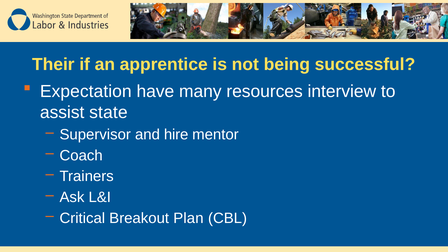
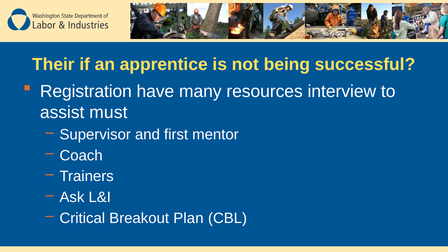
Expectation: Expectation -> Registration
state: state -> must
hire: hire -> first
